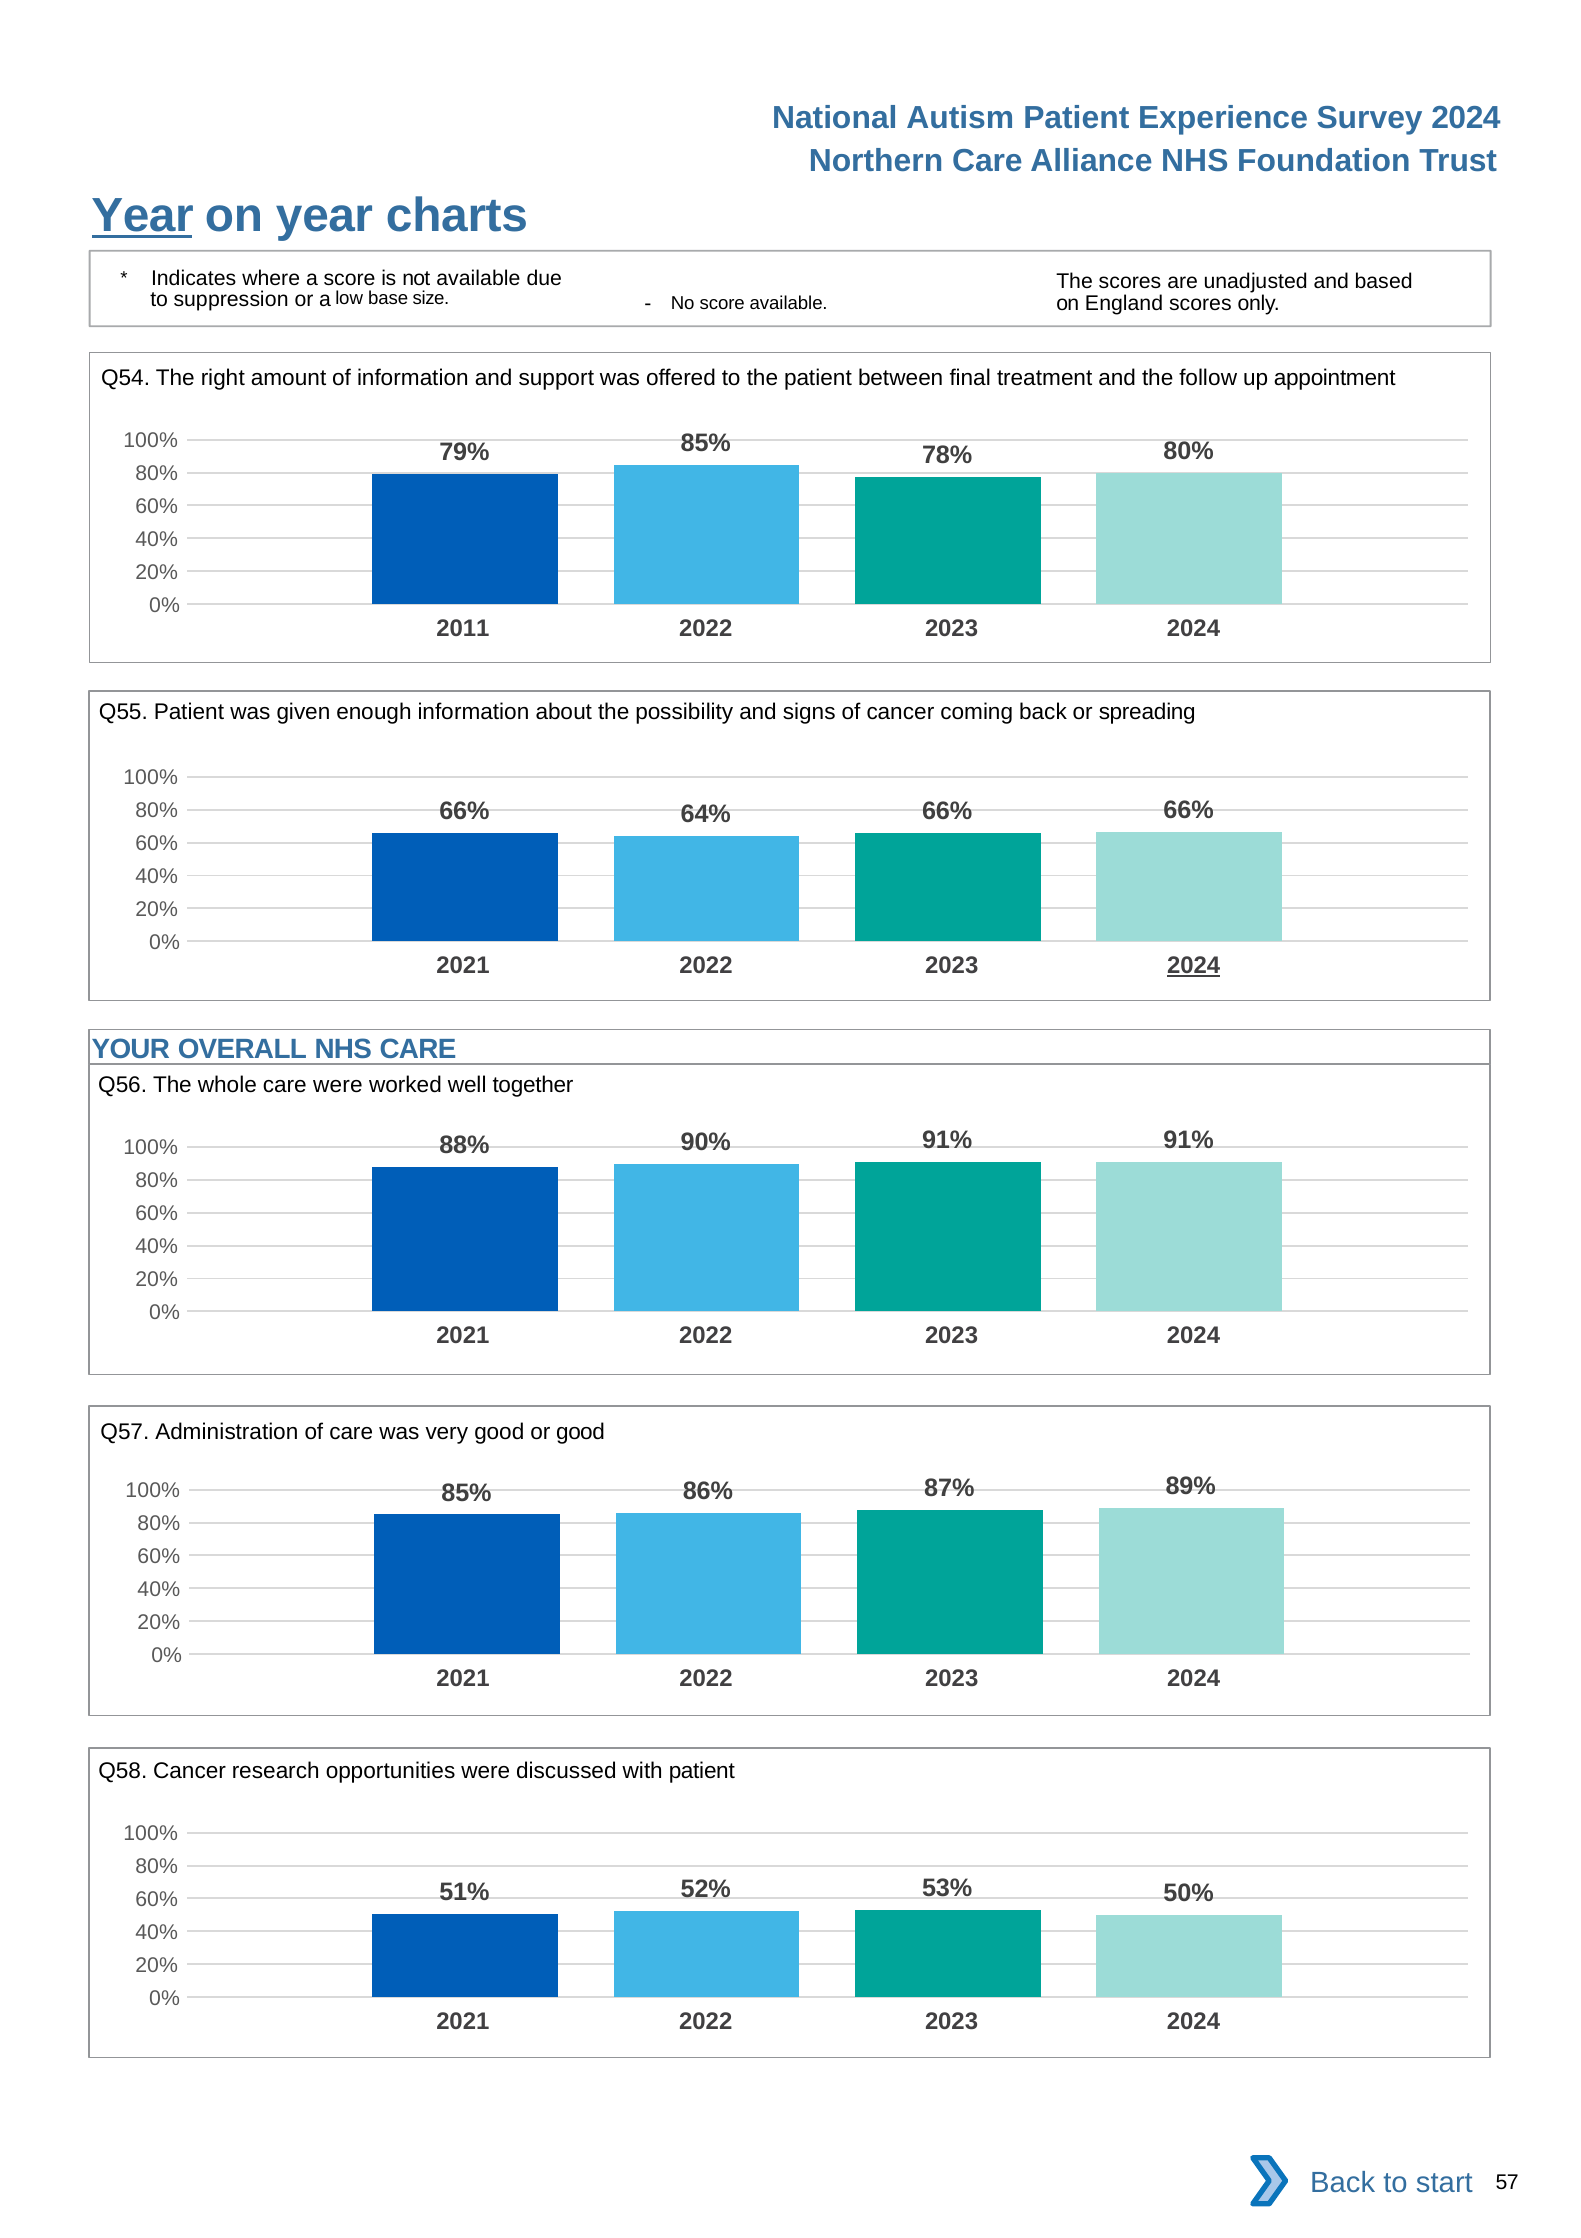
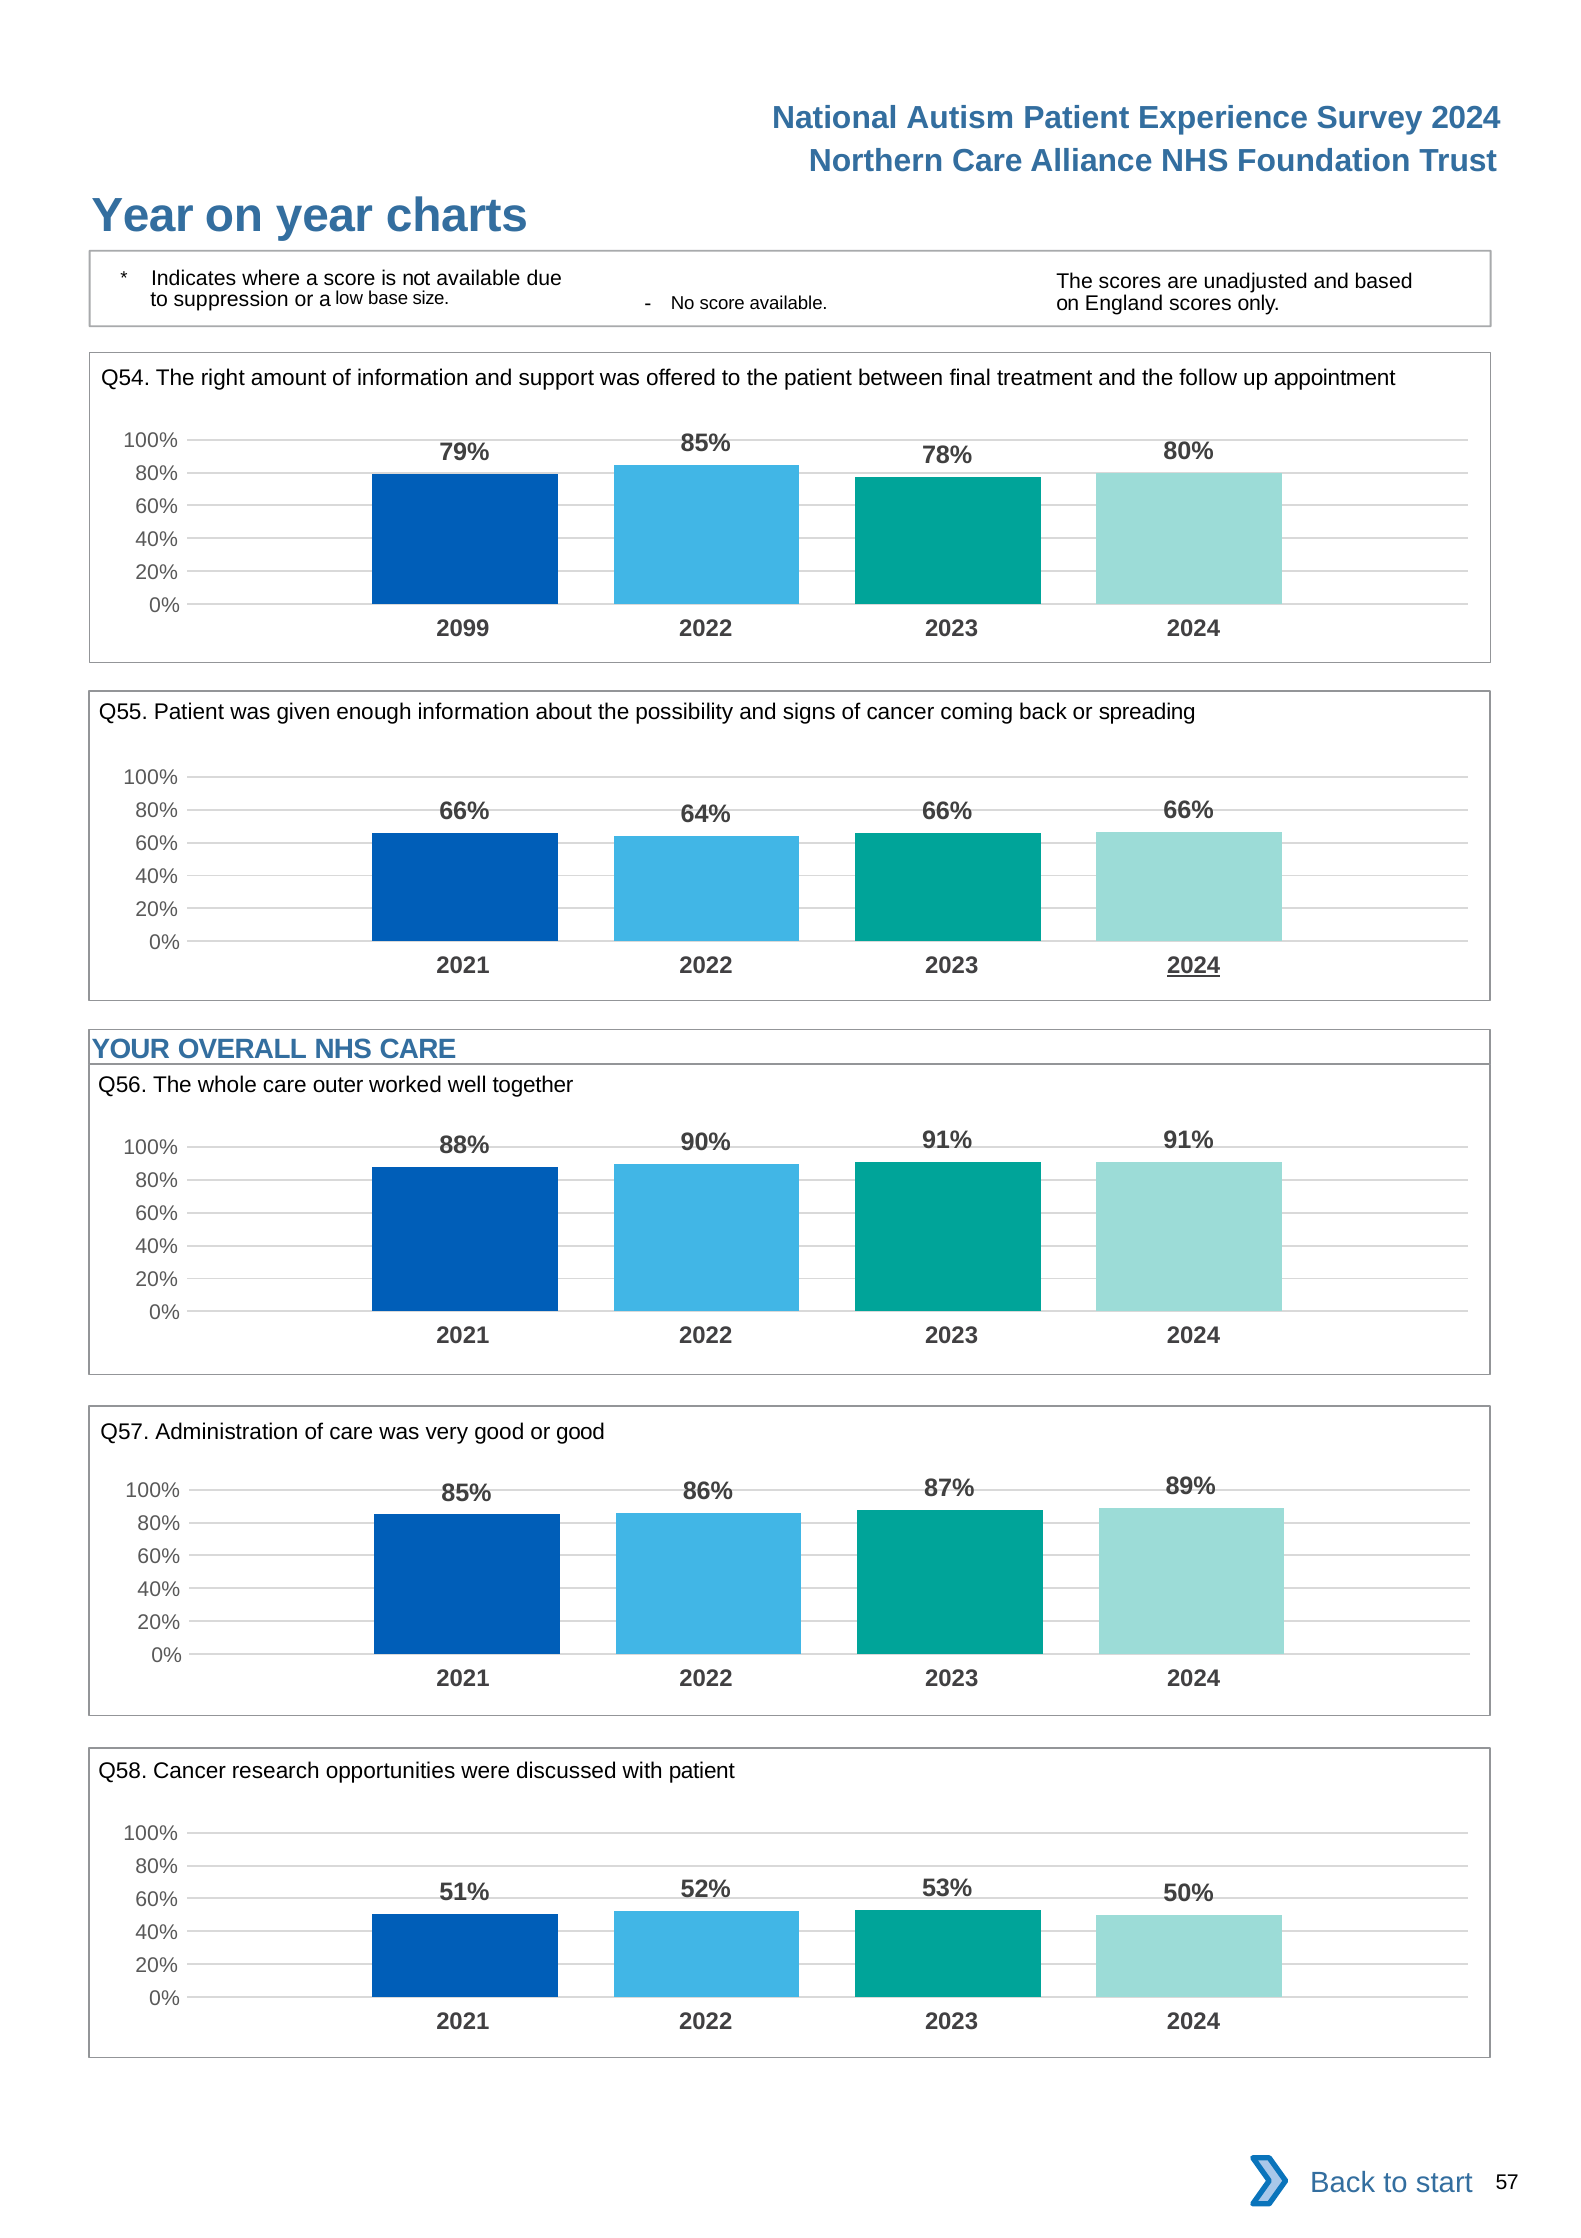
Year at (143, 216) underline: present -> none
2011: 2011 -> 2099
care were: were -> outer
